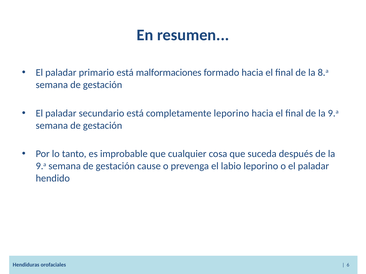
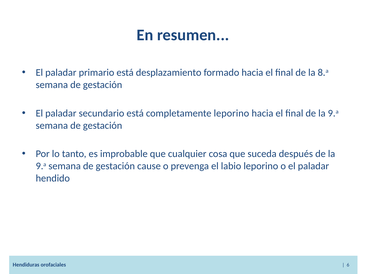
malformaciones: malformaciones -> desplazamiento
